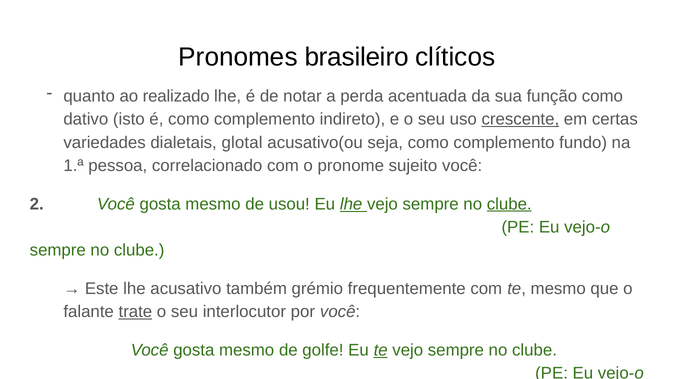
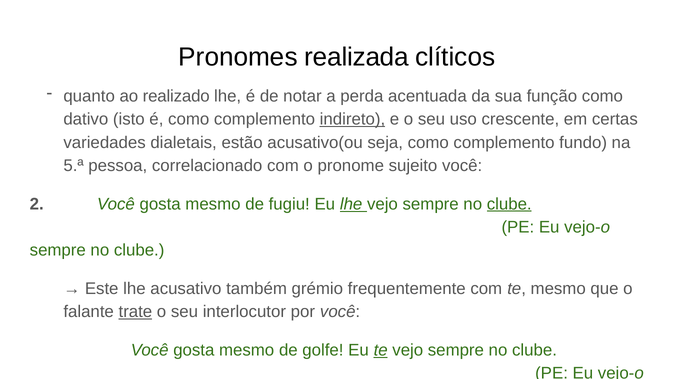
brasileiro: brasileiro -> realizada
indireto underline: none -> present
crescente underline: present -> none
glotal: glotal -> estão
1.ª: 1.ª -> 5.ª
usou: usou -> fugiu
